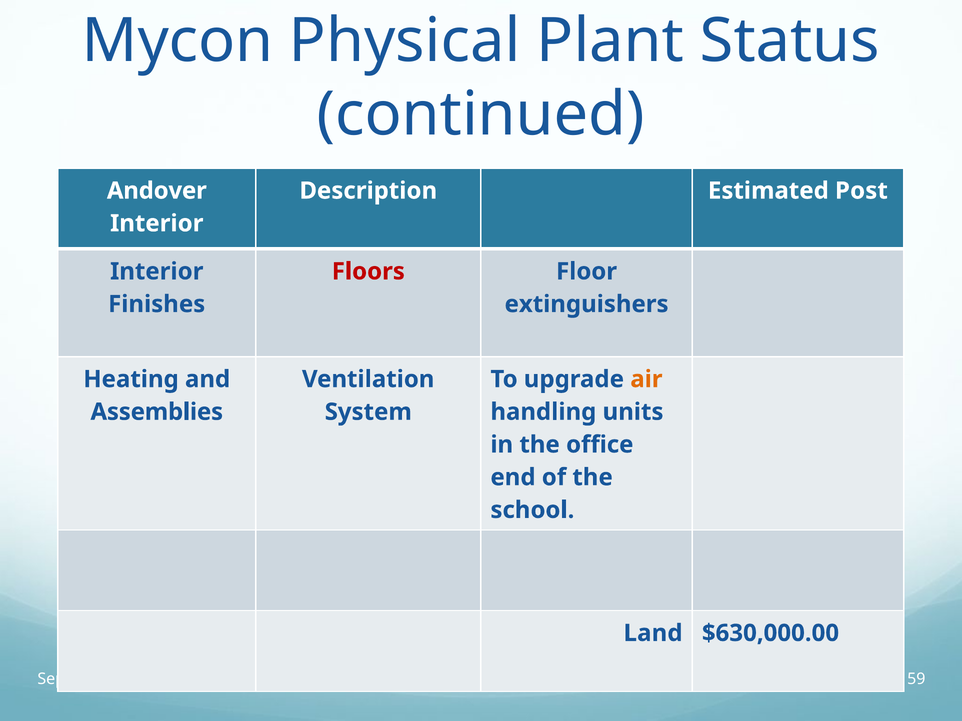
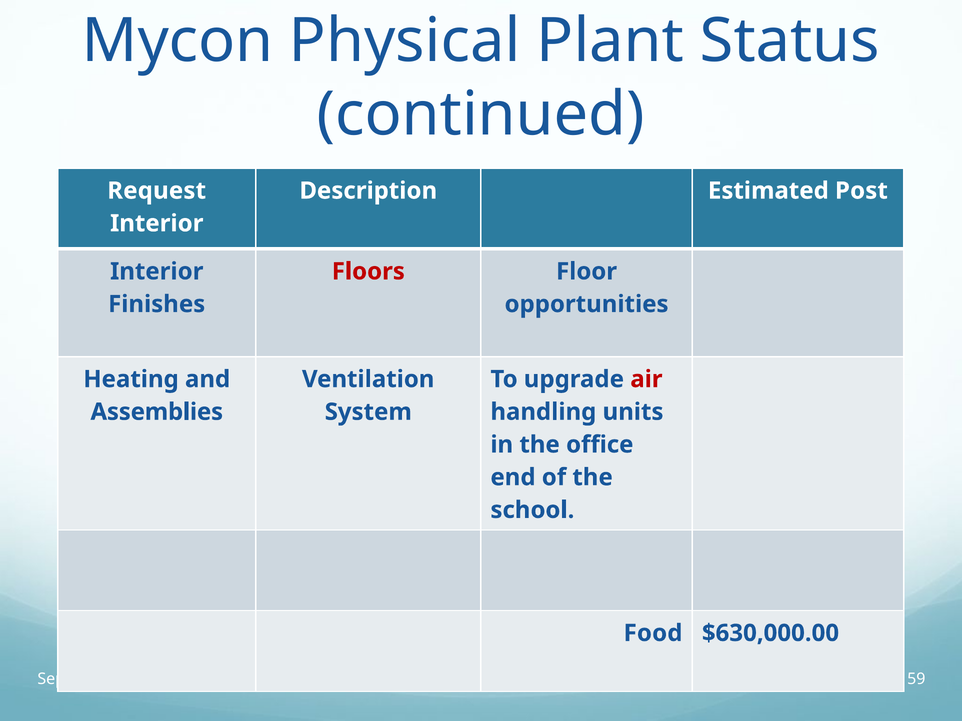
Andover: Andover -> Request
extinguishers: extinguishers -> opportunities
air colour: orange -> red
Land: Land -> Food
